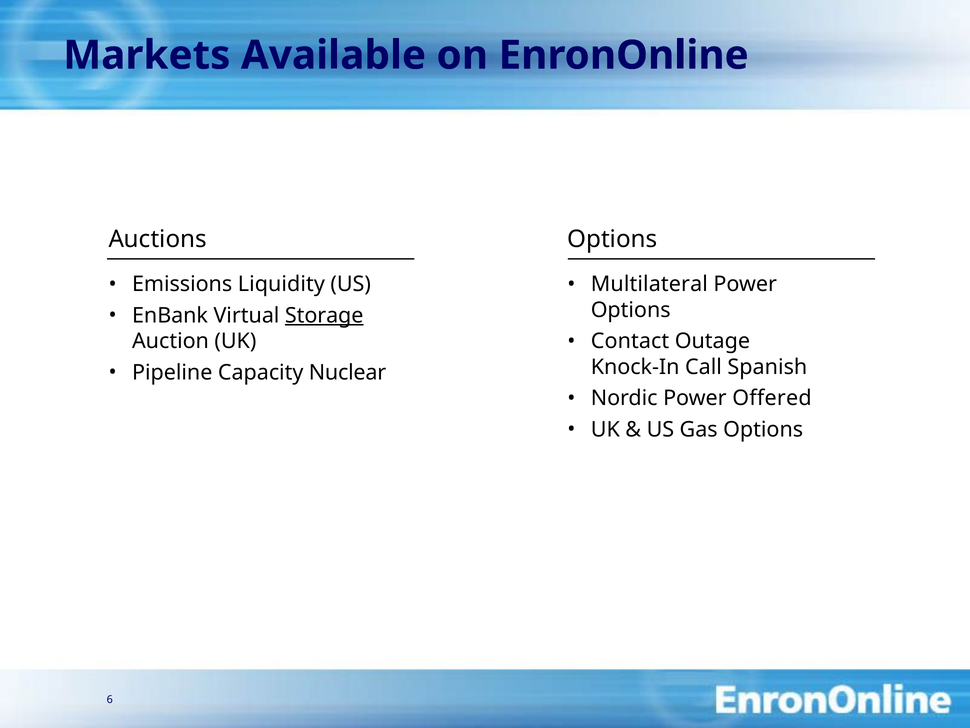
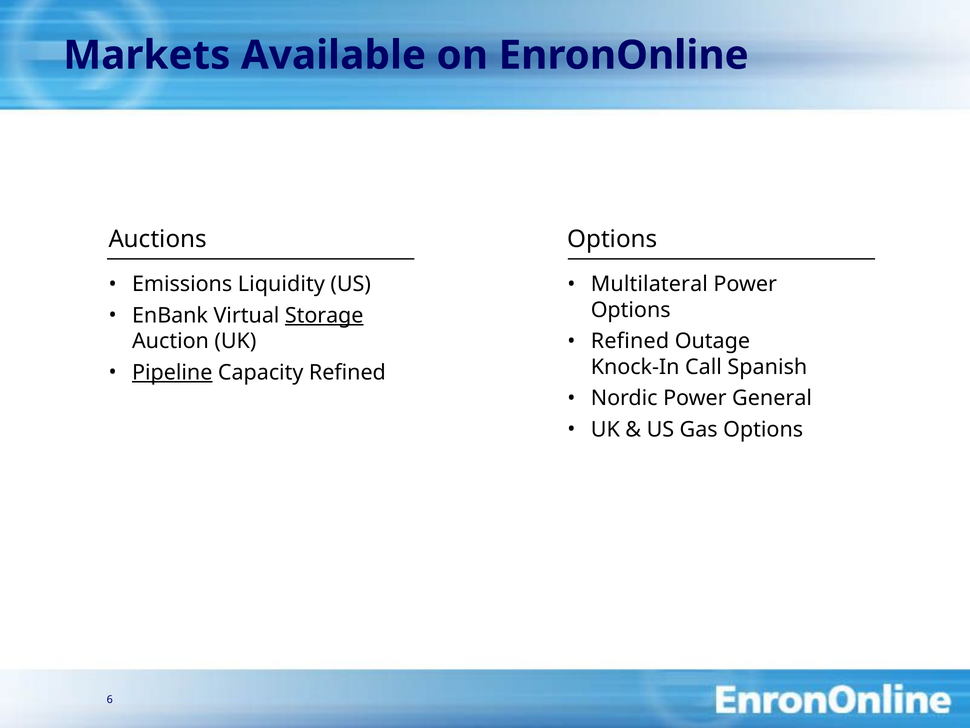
Contact at (630, 341): Contact -> Refined
Pipeline underline: none -> present
Capacity Nuclear: Nuclear -> Refined
Offered: Offered -> General
